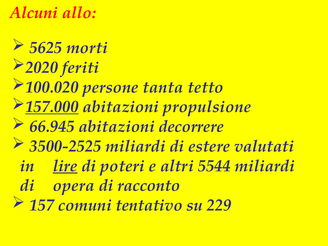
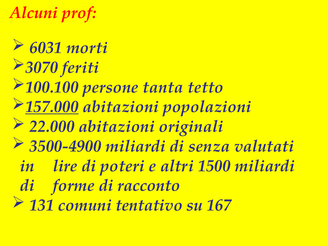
allo: allo -> prof
5625: 5625 -> 6031
2020: 2020 -> 3070
100.020: 100.020 -> 100.100
propulsione: propulsione -> popolazioni
66.945: 66.945 -> 22.000
decorrere: decorrere -> originali
3500-2525: 3500-2525 -> 3500-4900
estere: estere -> senza
lire underline: present -> none
5544: 5544 -> 1500
opera: opera -> forme
157: 157 -> 131
229: 229 -> 167
